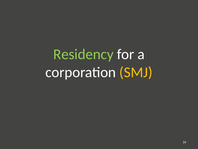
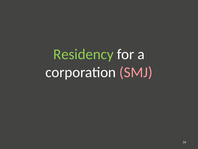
SMJ colour: yellow -> pink
